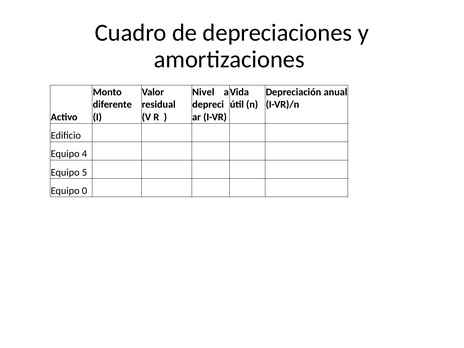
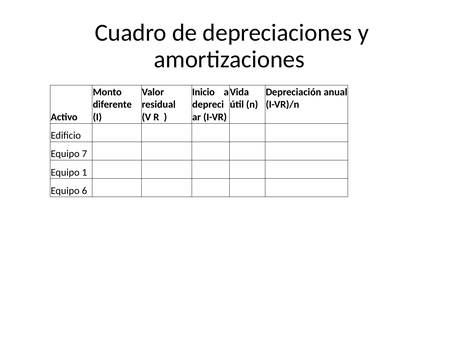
Nivel: Nivel -> Inicio
4: 4 -> 7
5: 5 -> 1
0: 0 -> 6
